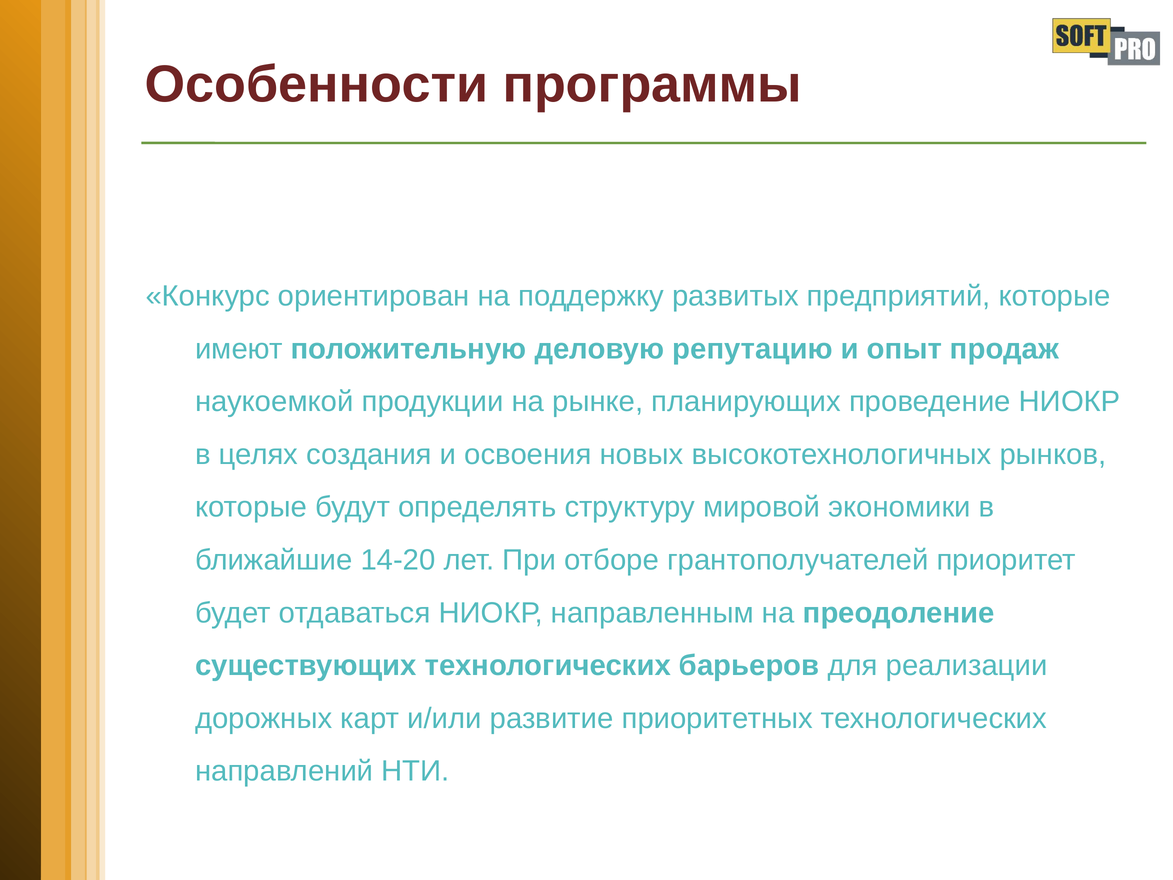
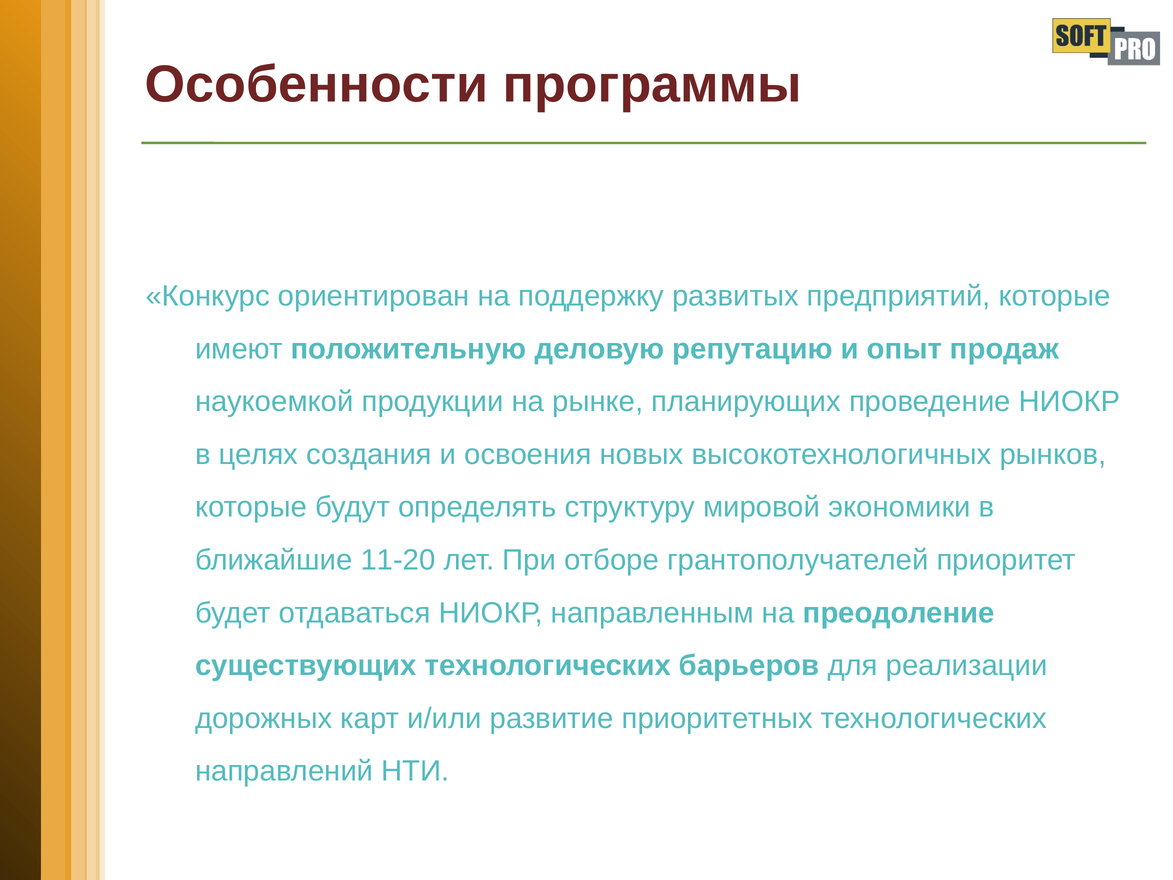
14-20: 14-20 -> 11-20
